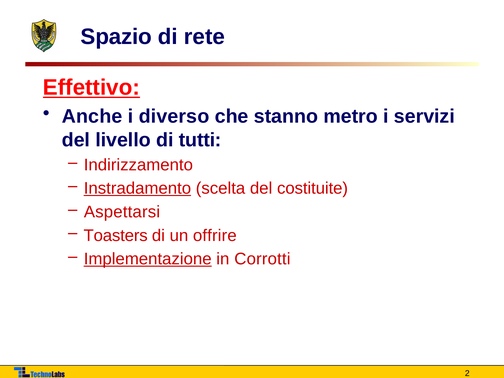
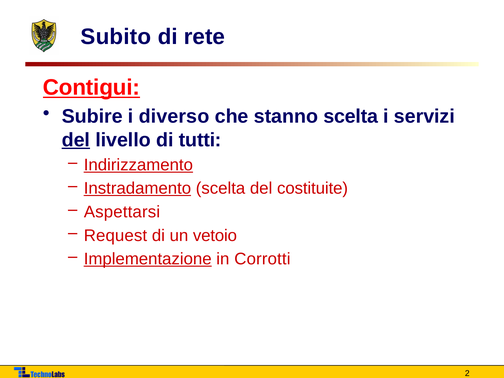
Spazio: Spazio -> Subito
Effettivo: Effettivo -> Contigui
Anche: Anche -> Subire
stanno metro: metro -> scelta
del at (76, 140) underline: none -> present
Indirizzamento underline: none -> present
Toasters: Toasters -> Request
offrire: offrire -> vetoio
